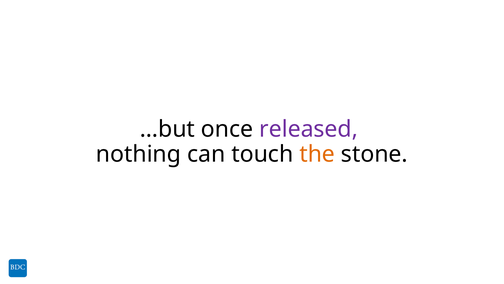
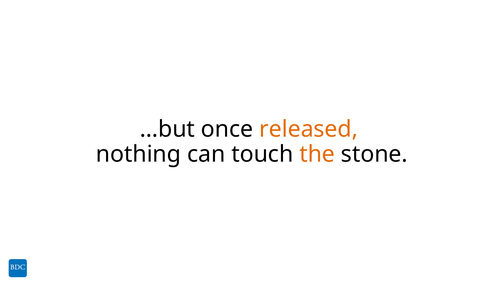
released colour: purple -> orange
